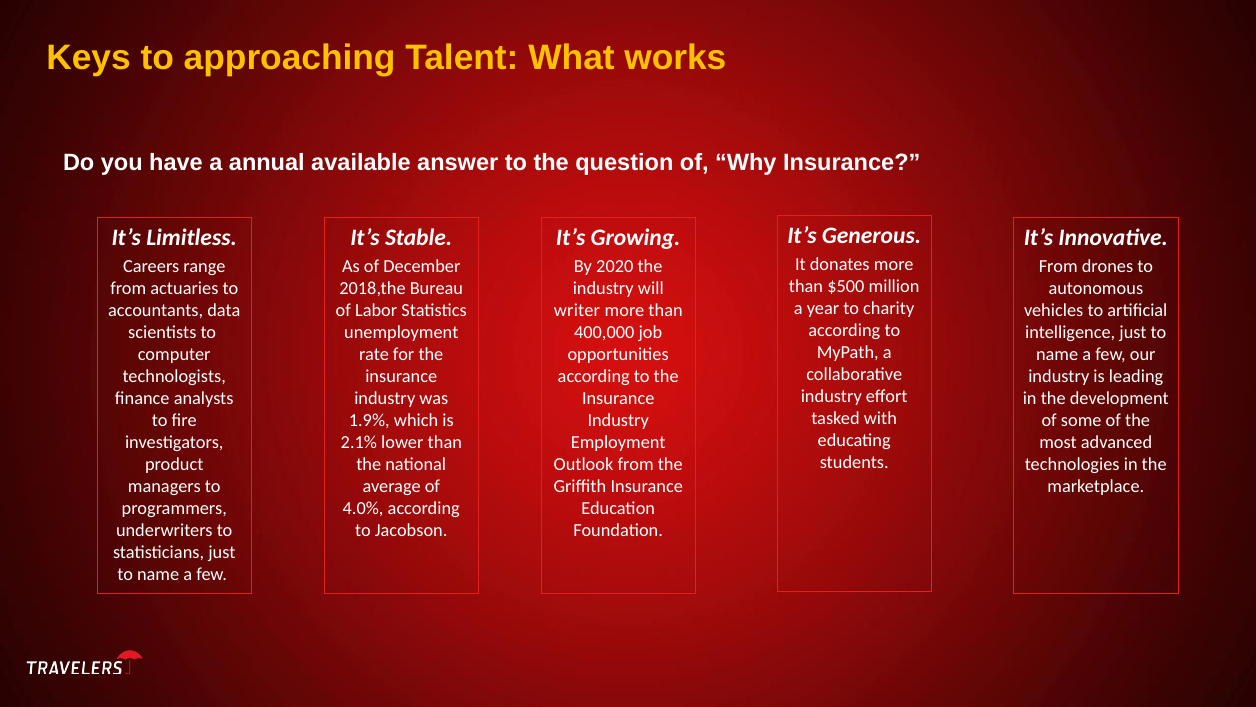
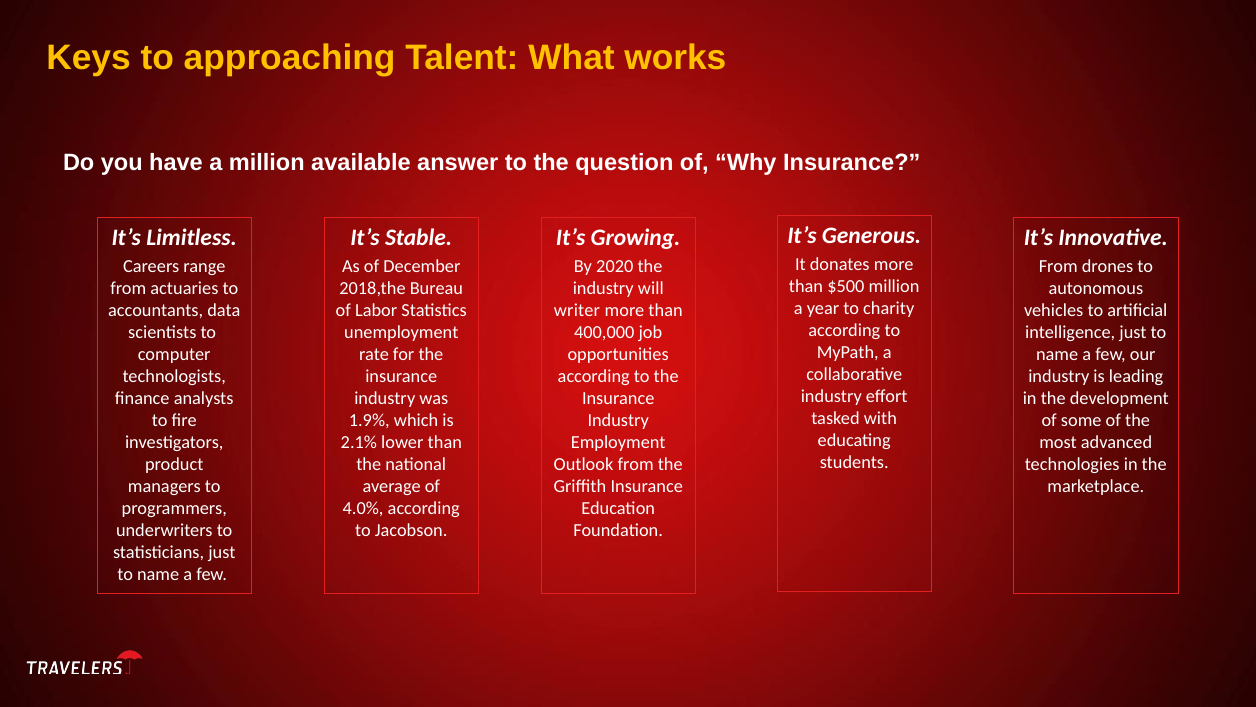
a annual: annual -> million
